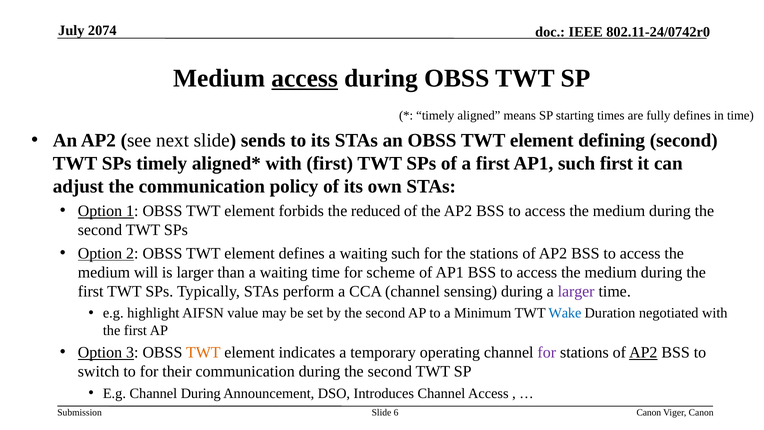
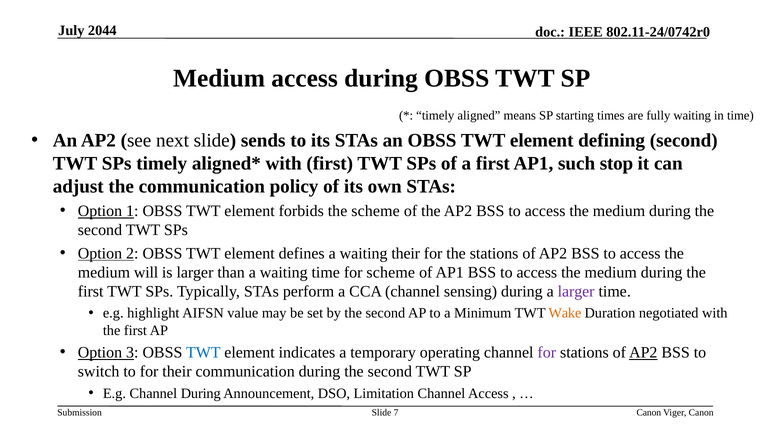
2074: 2074 -> 2044
access at (305, 78) underline: present -> none
fully defines: defines -> waiting
such first: first -> stop
the reduced: reduced -> scheme
waiting such: such -> their
Wake colour: blue -> orange
TWT at (203, 352) colour: orange -> blue
Introduces: Introduces -> Limitation
6: 6 -> 7
